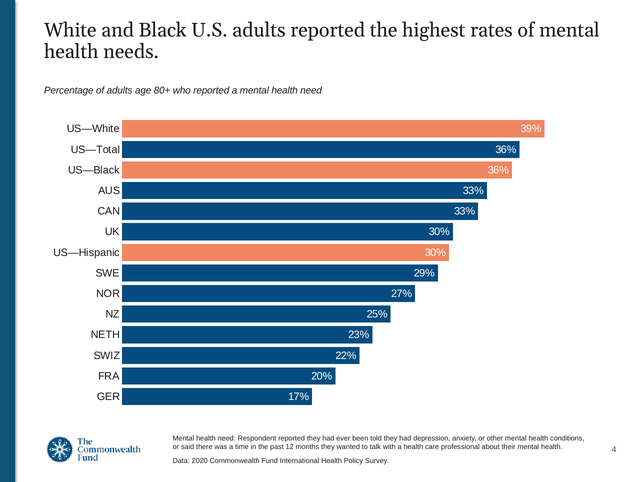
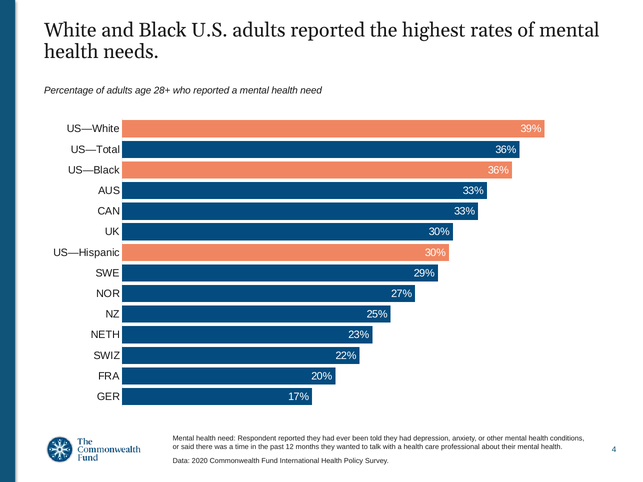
80+: 80+ -> 28+
